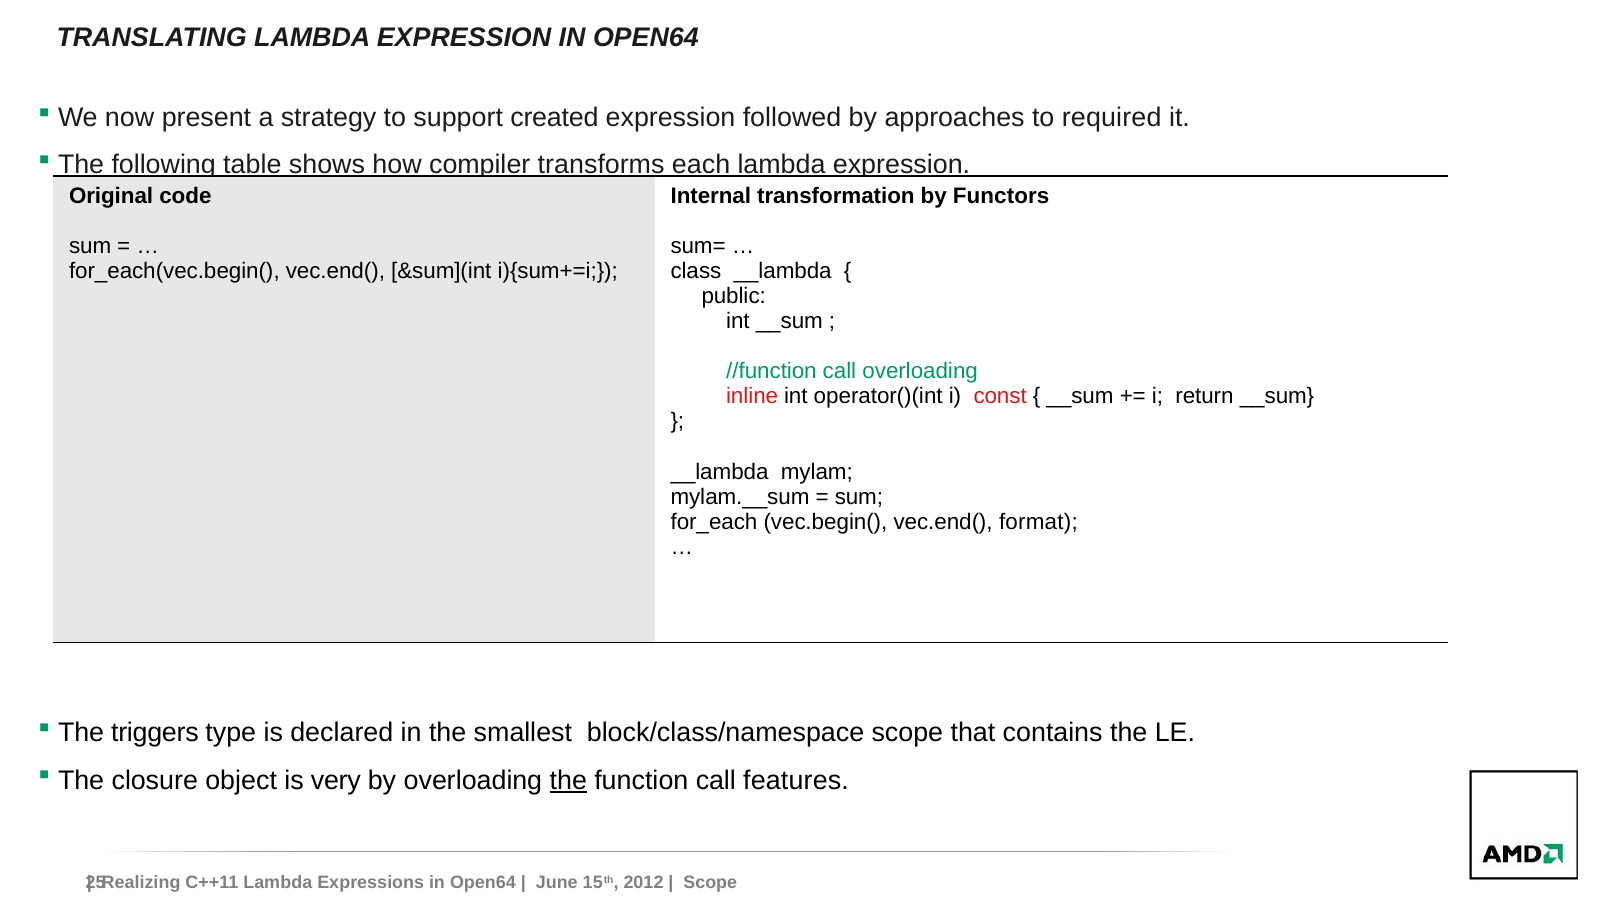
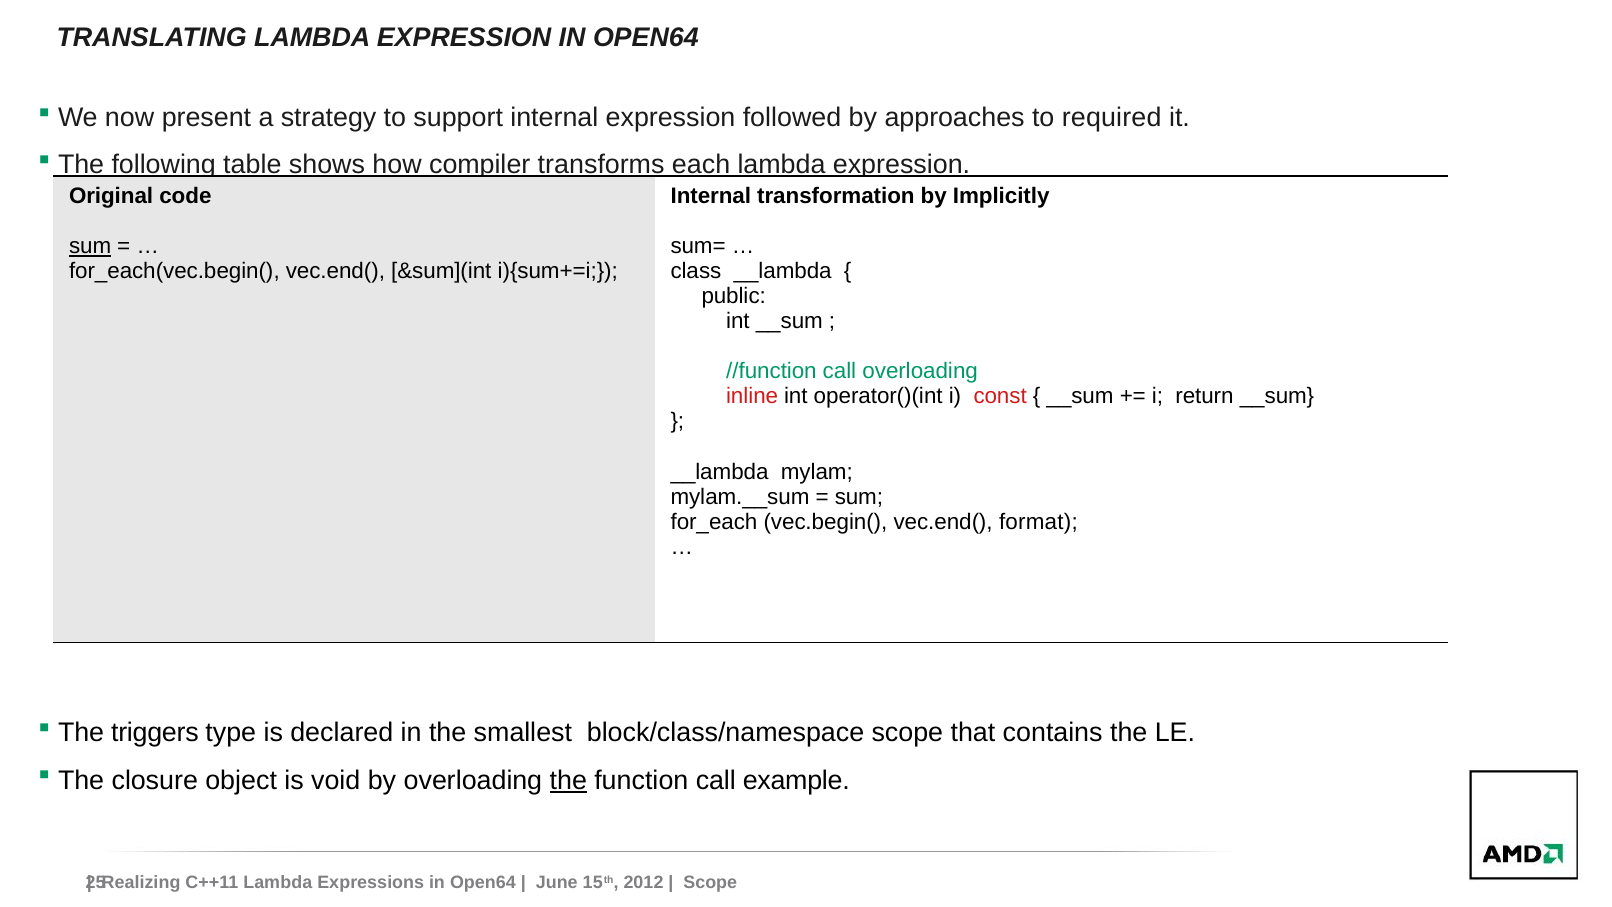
support created: created -> internal
Functors: Functors -> Implicitly
sum at (90, 246) underline: none -> present
very: very -> void
features: features -> example
